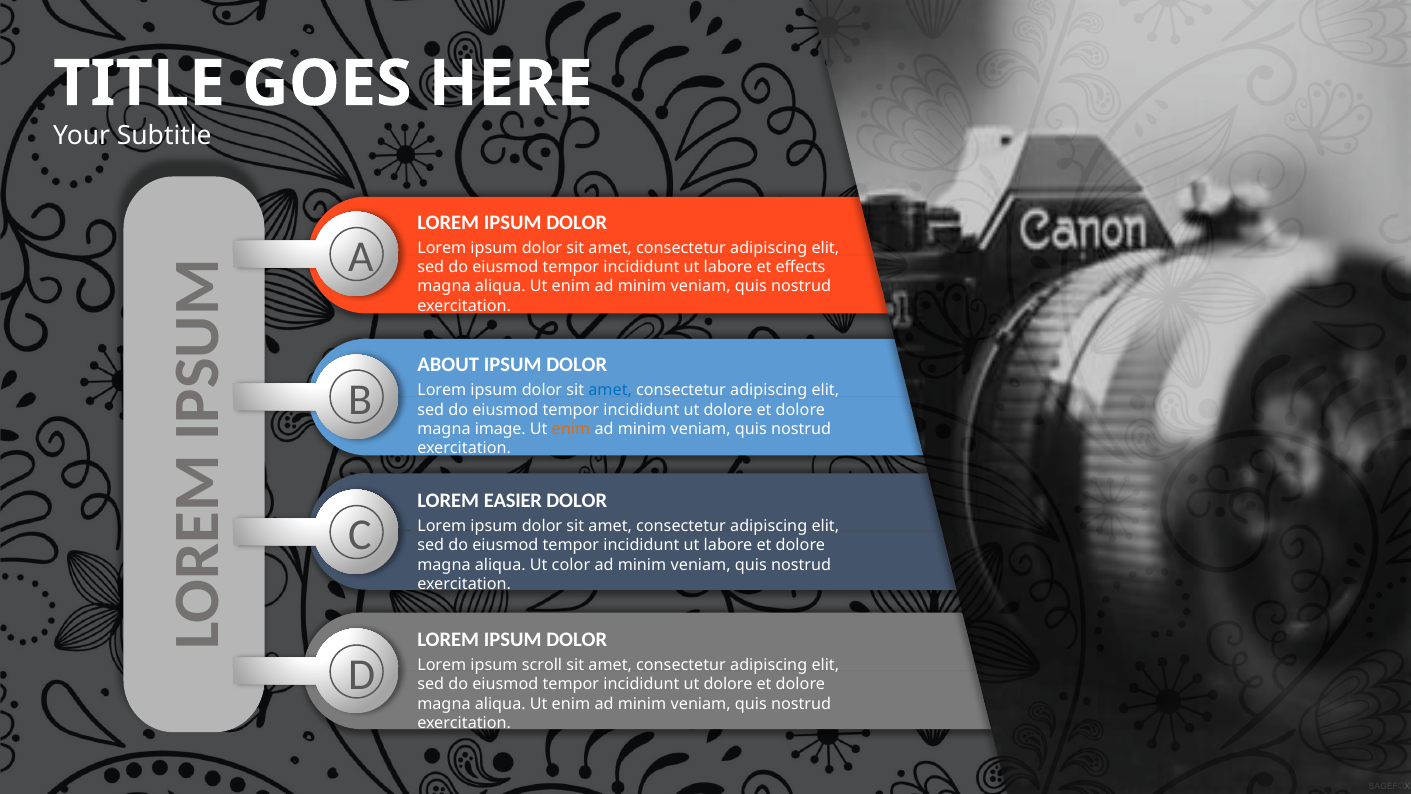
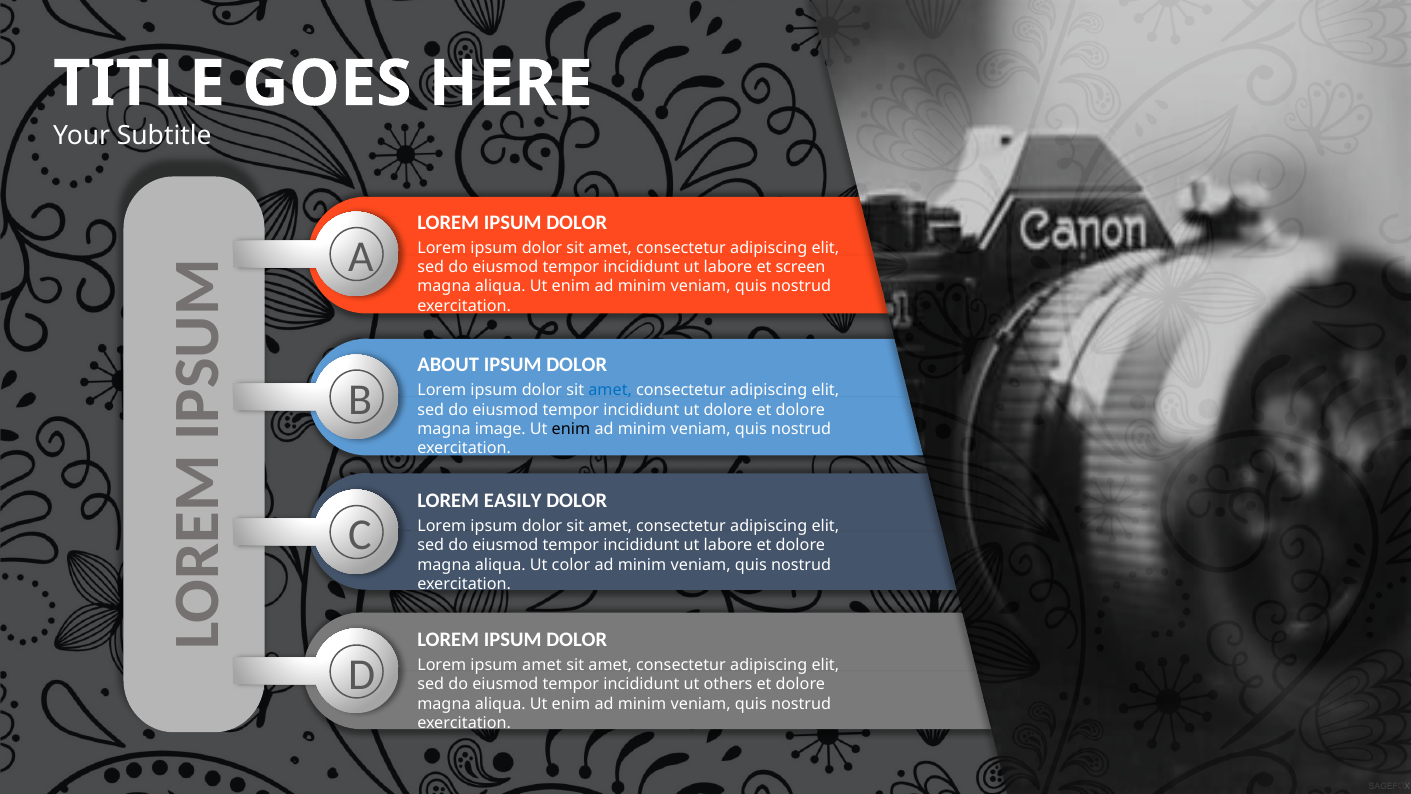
effects: effects -> screen
enim at (571, 429) colour: orange -> black
EASIER: EASIER -> EASILY
ipsum scroll: scroll -> amet
dolore at (728, 684): dolore -> others
